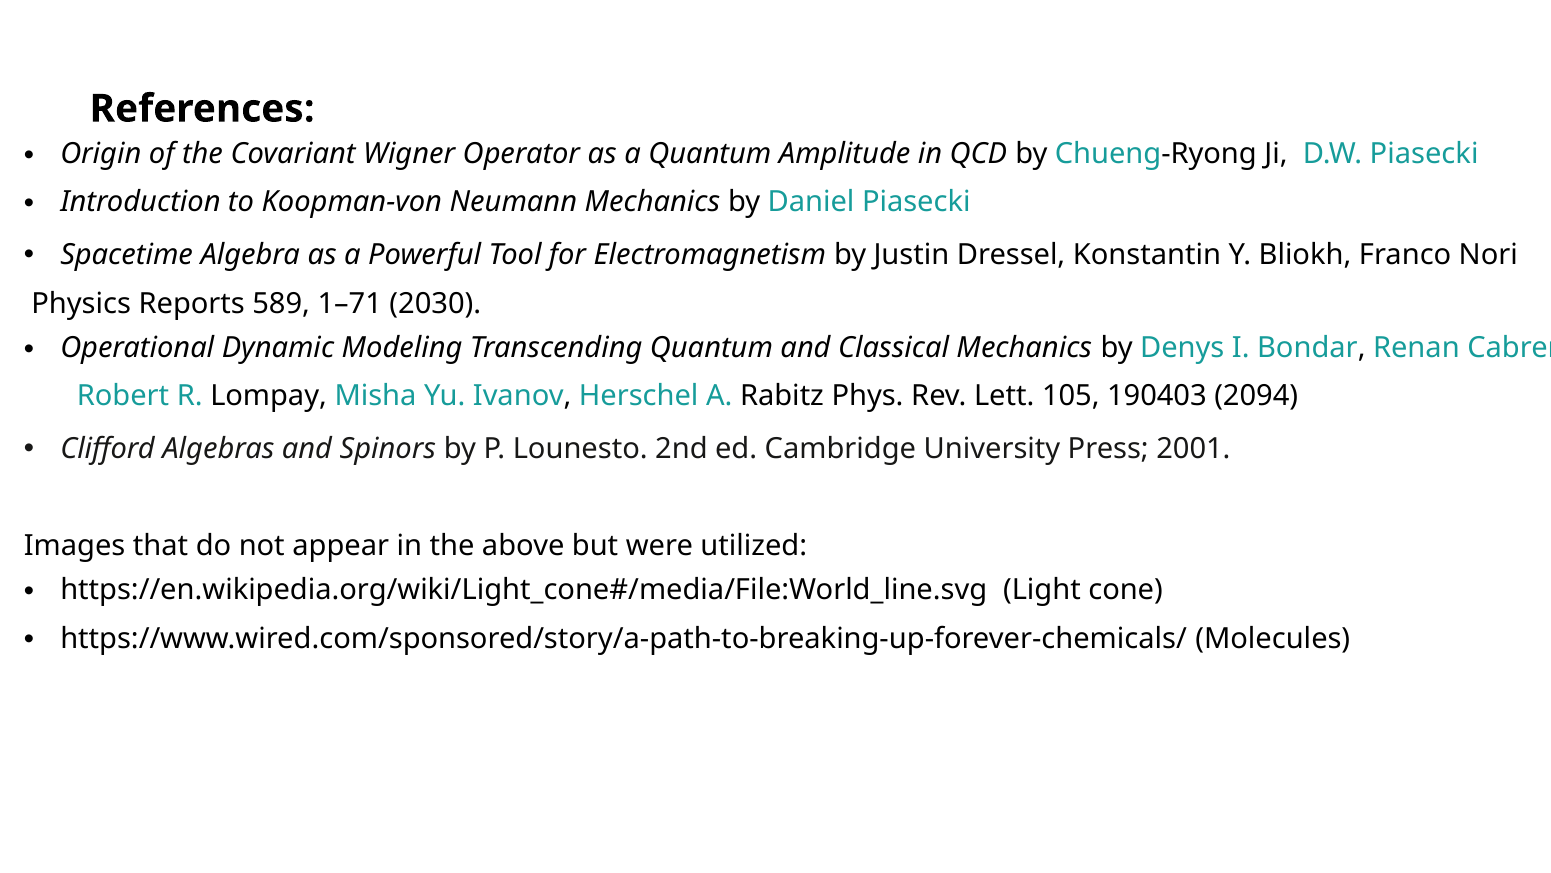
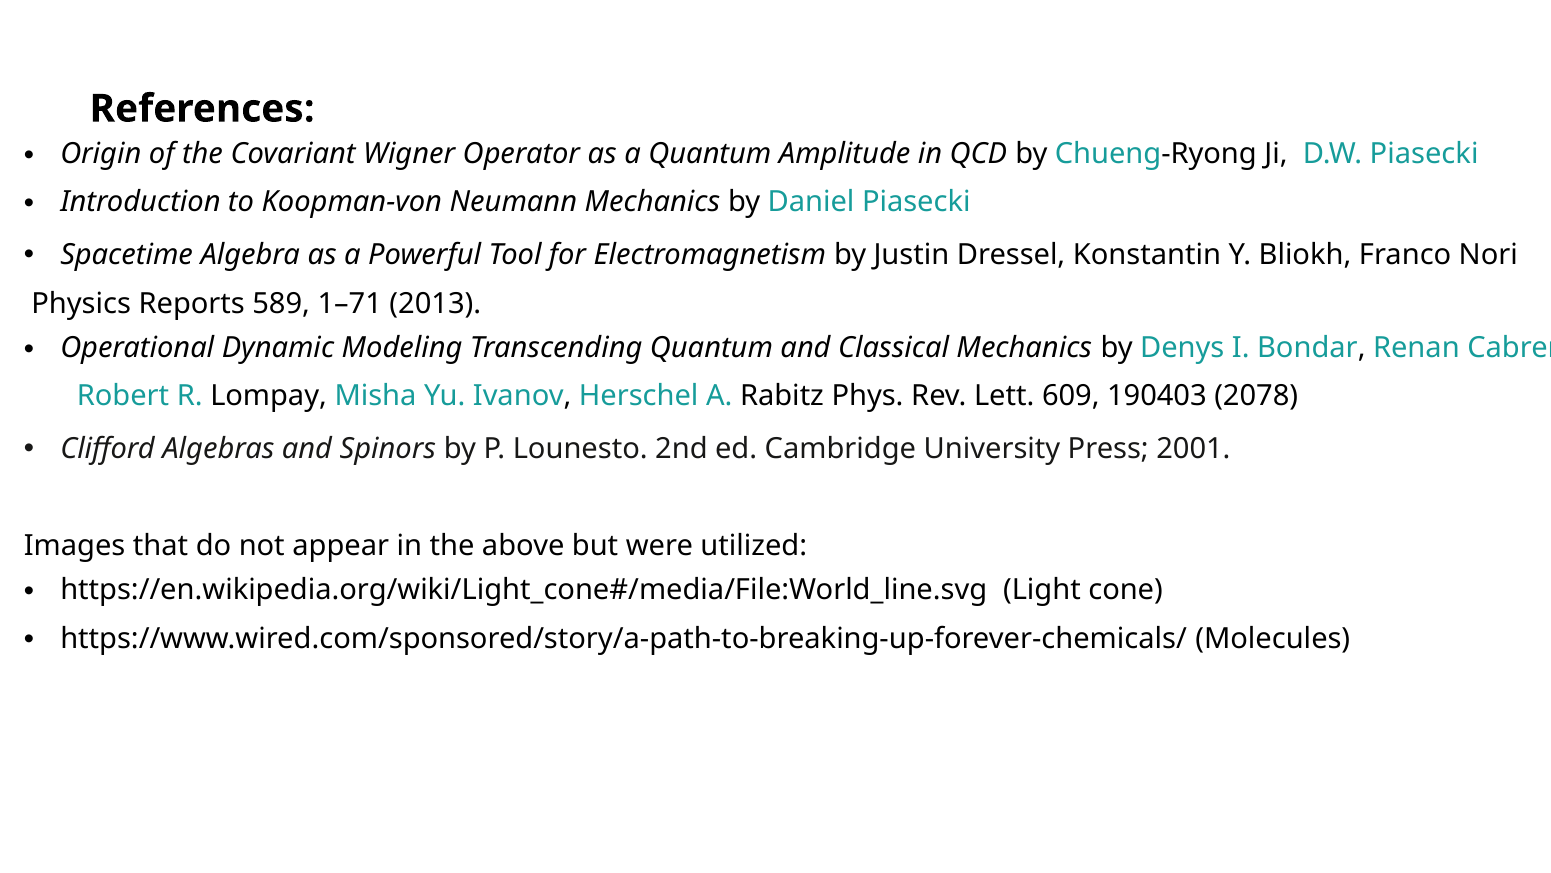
2030: 2030 -> 2013
105: 105 -> 609
2094: 2094 -> 2078
